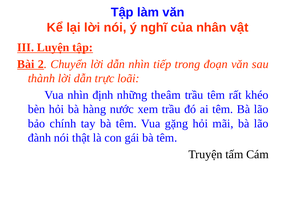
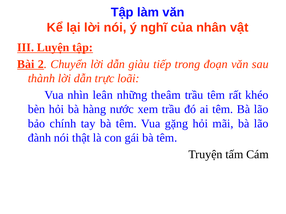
dẫn nhìn: nhìn -> giàu
định: định -> leân
